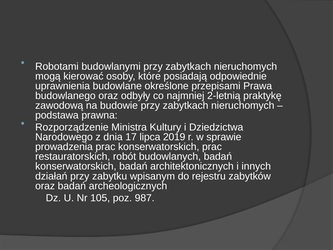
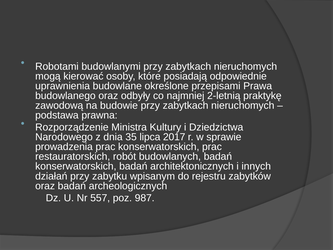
17: 17 -> 35
2019: 2019 -> 2017
105: 105 -> 557
